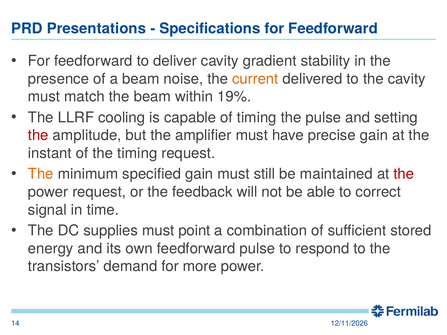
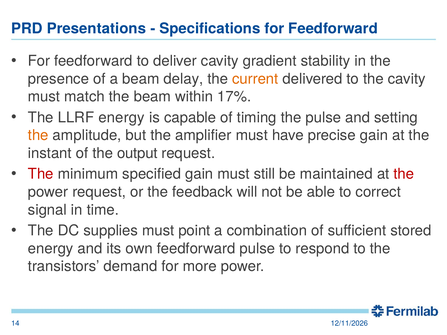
noise: noise -> delay
19%: 19% -> 17%
LLRF cooling: cooling -> energy
the at (38, 135) colour: red -> orange
the timing: timing -> output
The at (41, 174) colour: orange -> red
